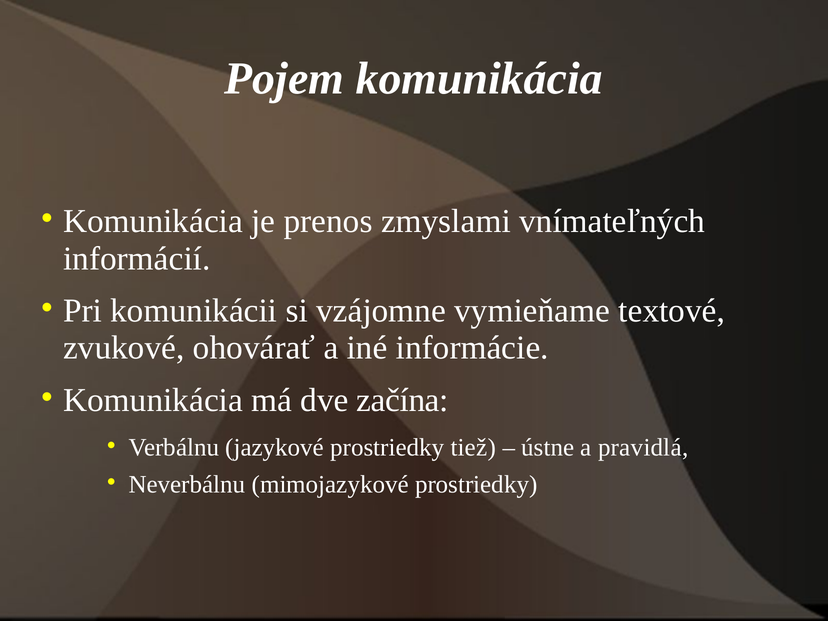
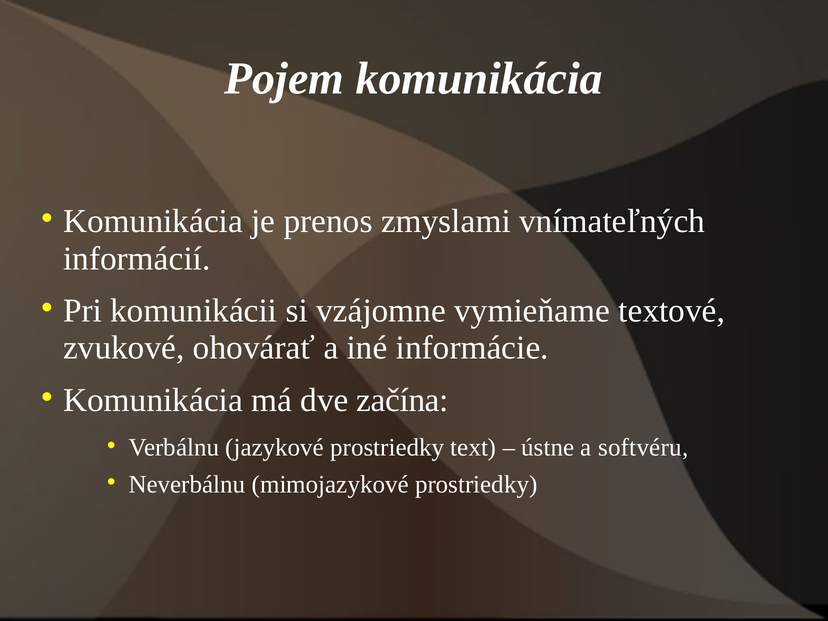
tiež: tiež -> text
pravidlá: pravidlá -> softvéru
